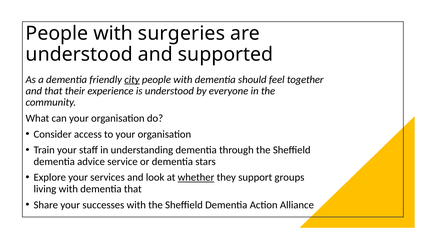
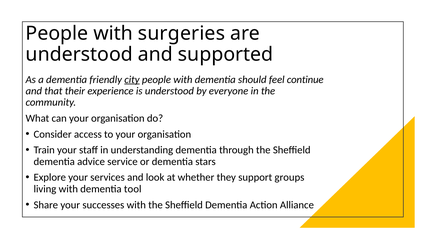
together: together -> continue
whether underline: present -> none
dementia that: that -> tool
